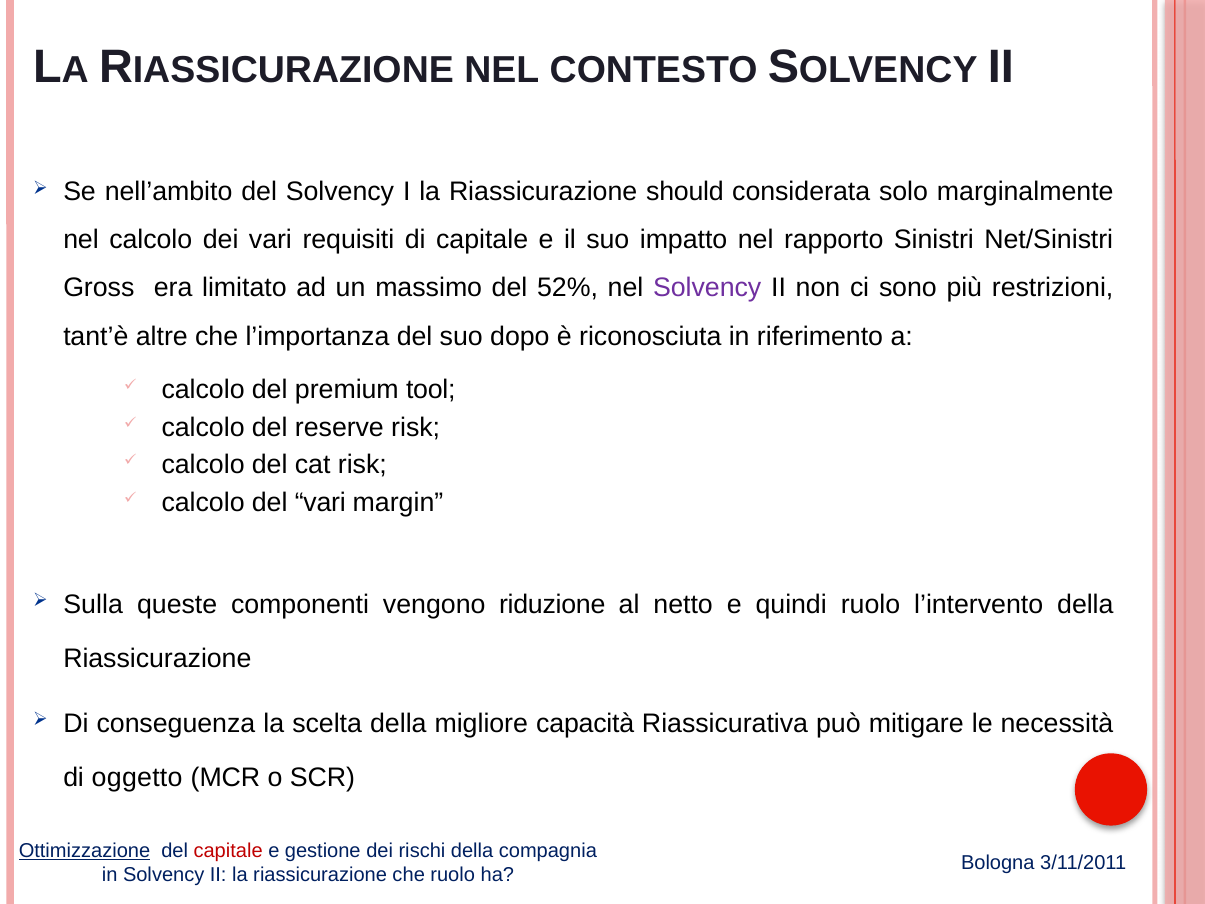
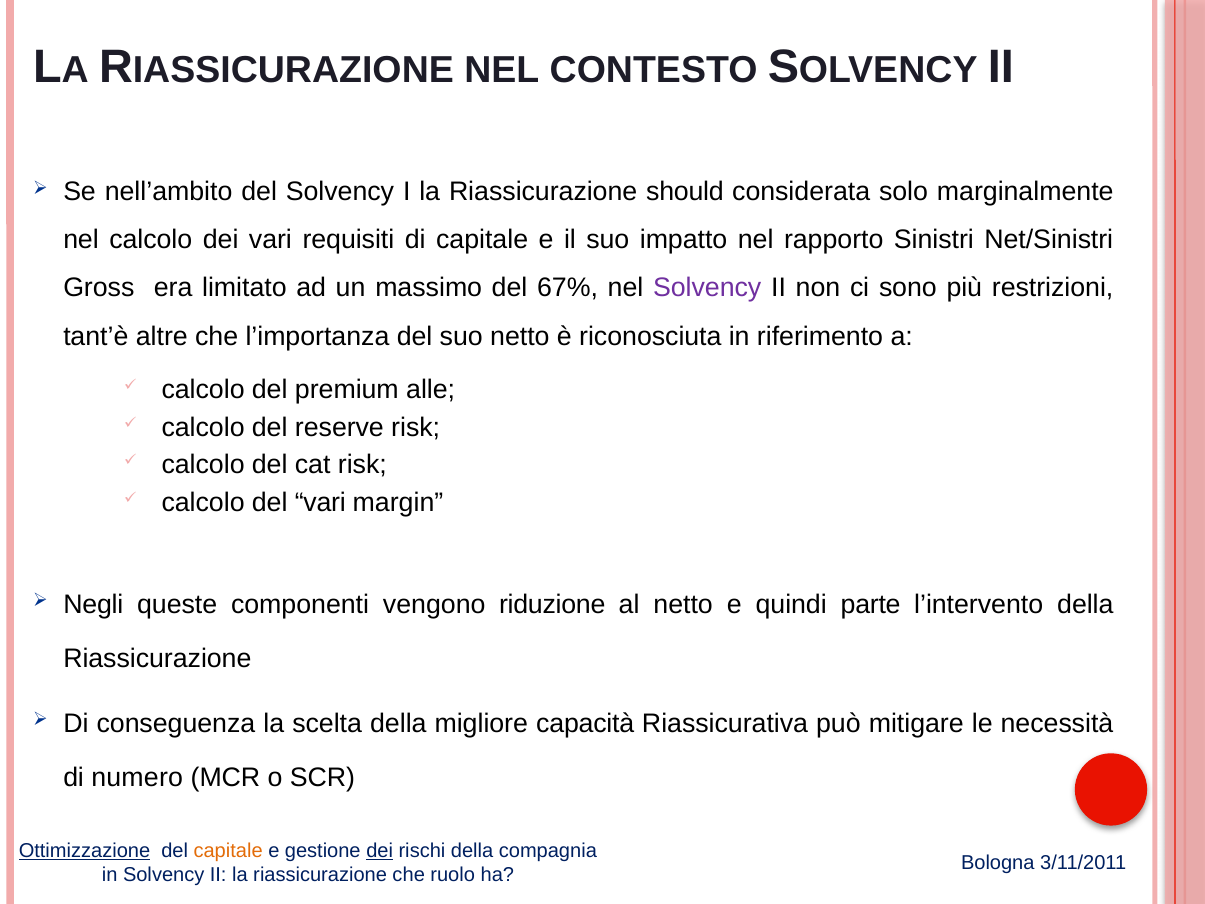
52%: 52% -> 67%
suo dopo: dopo -> netto
tool: tool -> alle
Sulla: Sulla -> Negli
quindi ruolo: ruolo -> parte
oggetto: oggetto -> numero
capitale at (228, 851) colour: red -> orange
dei at (380, 851) underline: none -> present
